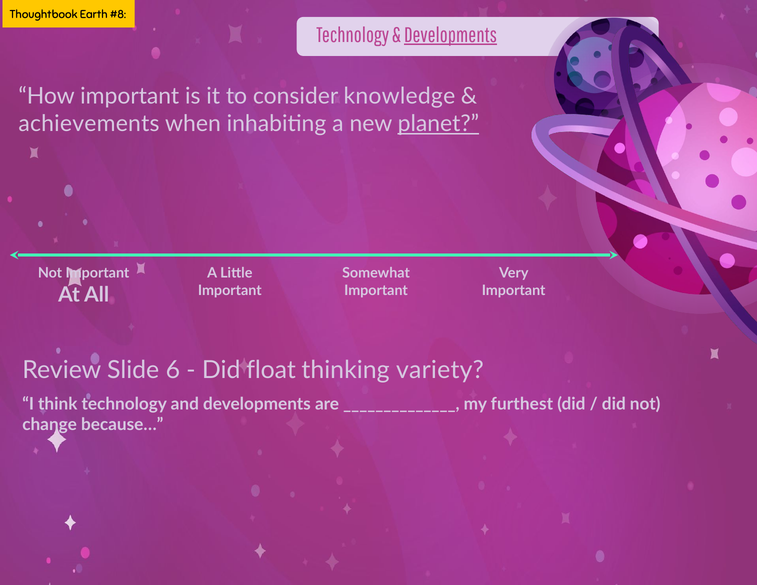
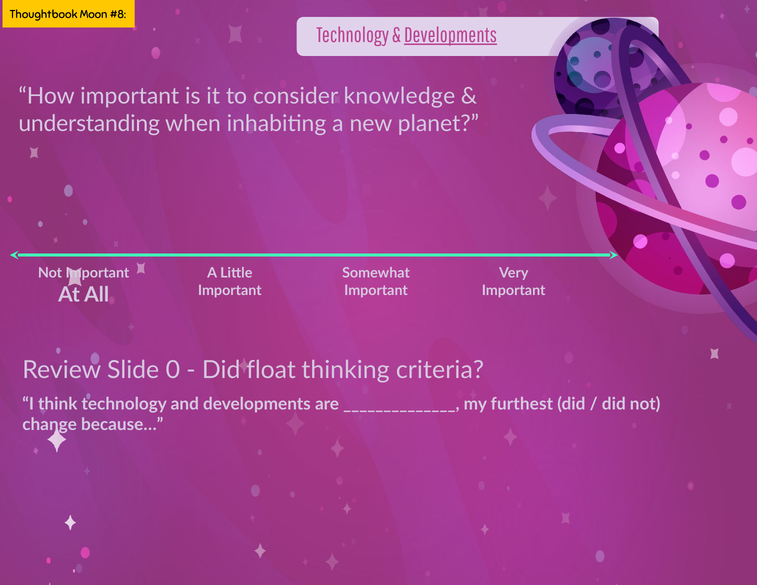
Earth: Earth -> Moon
achievements: achievements -> understanding
planet underline: present -> none
6: 6 -> 0
variety: variety -> criteria
